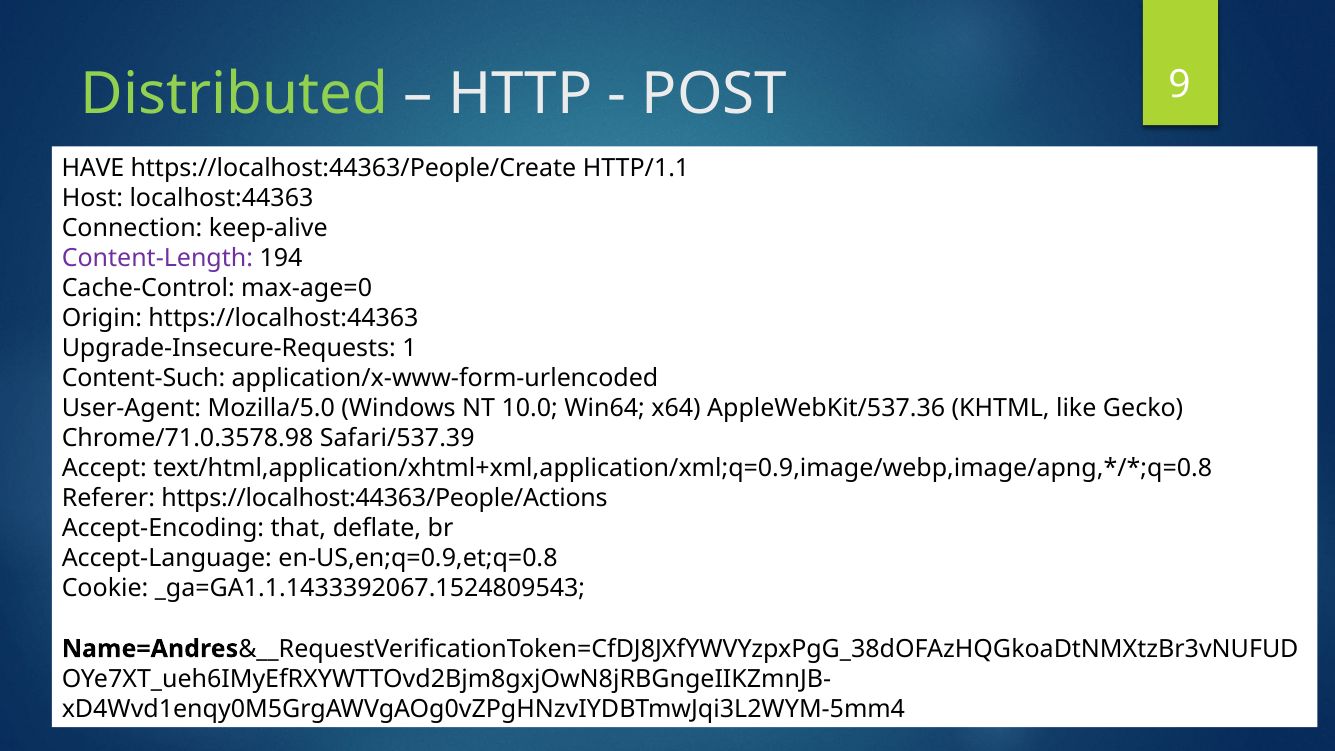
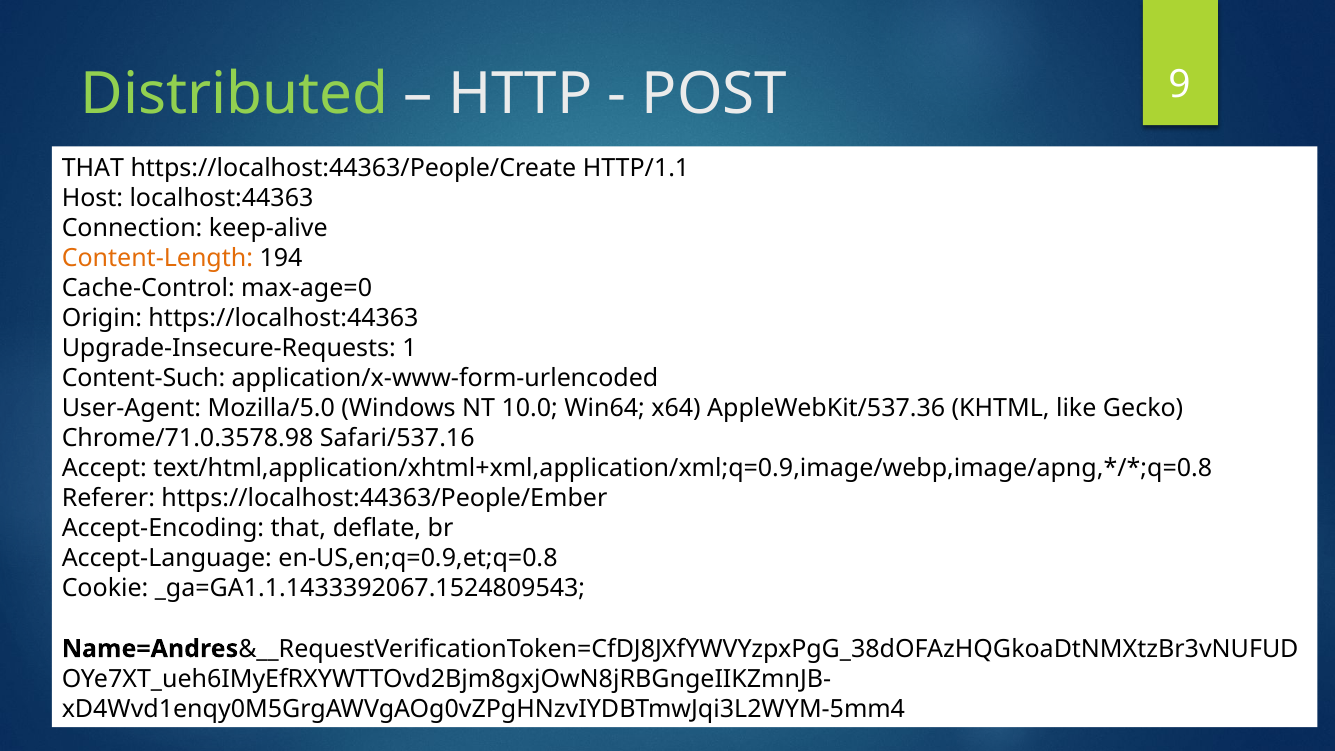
HAVE at (93, 168): HAVE -> THAT
Content-Length colour: purple -> orange
Safari/537.39: Safari/537.39 -> Safari/537.16
https://localhost:44363/People/Actions: https://localhost:44363/People/Actions -> https://localhost:44363/People/Ember
